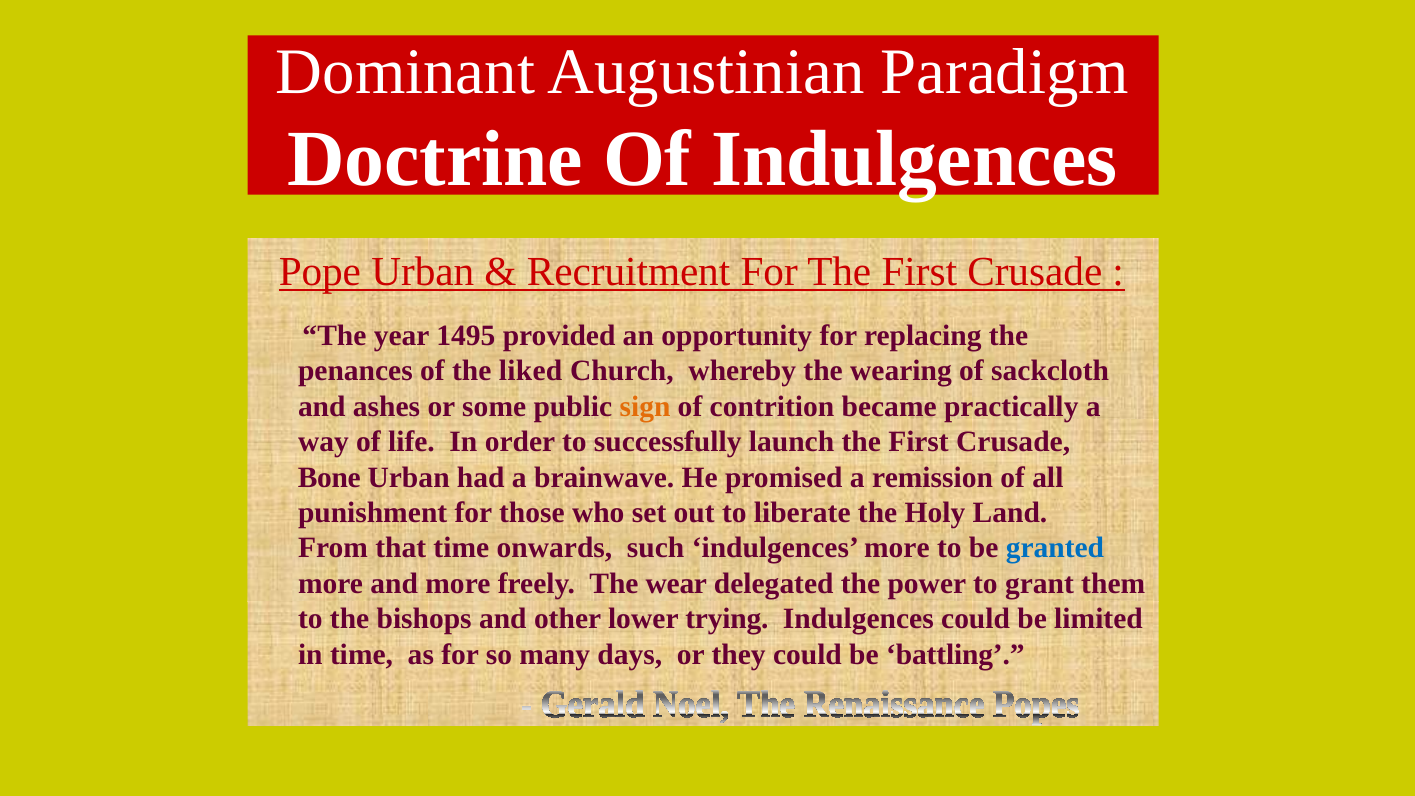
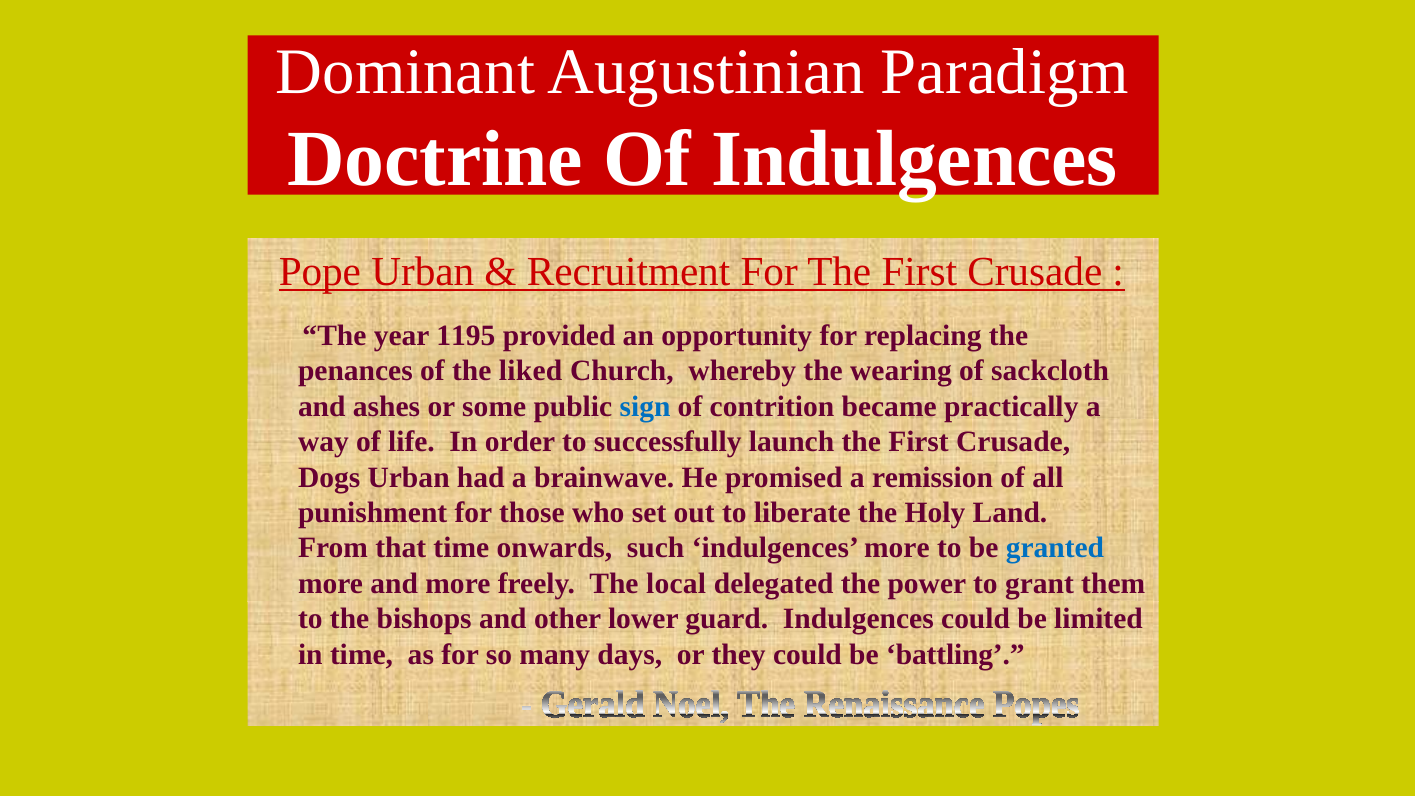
1495: 1495 -> 1195
sign colour: orange -> blue
Bone: Bone -> Dogs
wear: wear -> local
trying: trying -> guard
